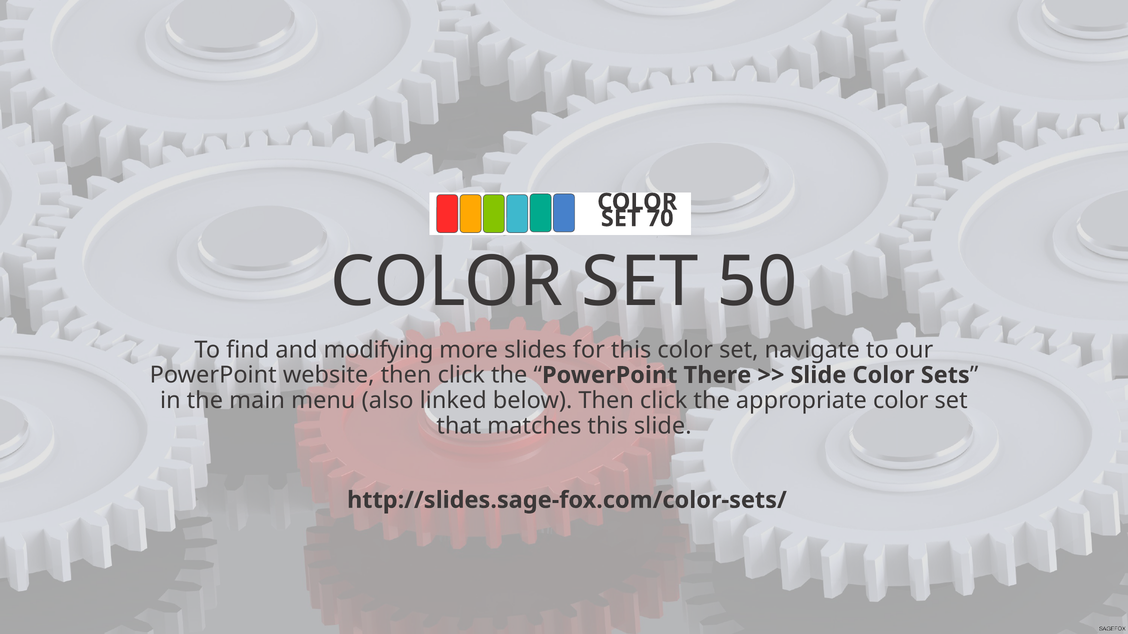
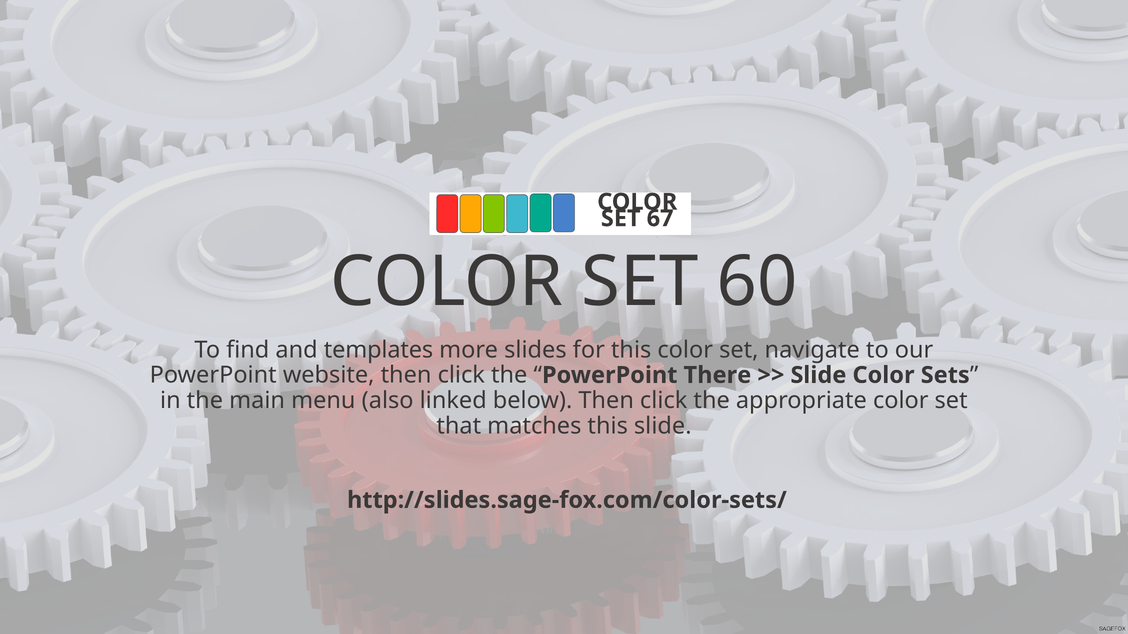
70: 70 -> 67
50: 50 -> 60
modifying: modifying -> templates
